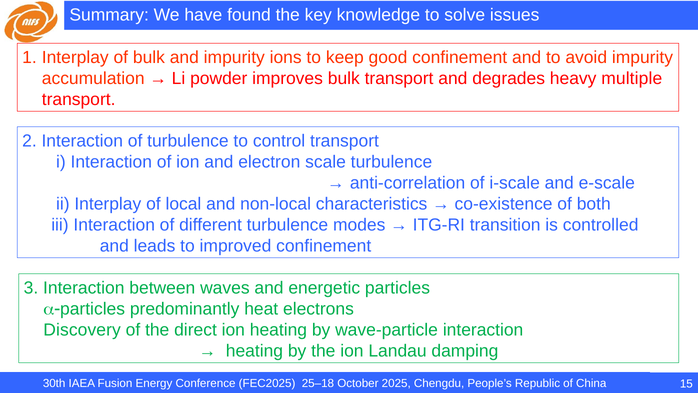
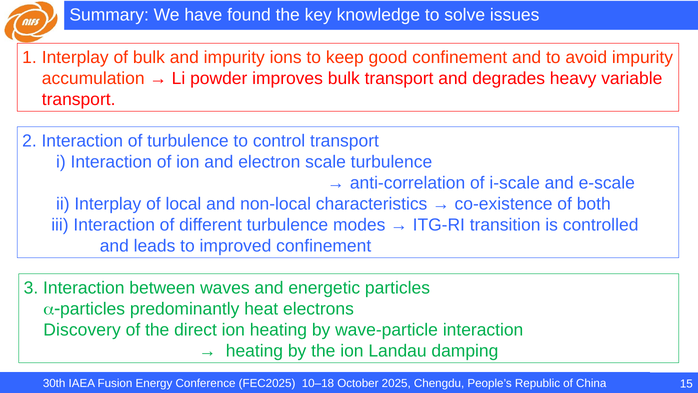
multiple: multiple -> variable
25–18: 25–18 -> 10–18
